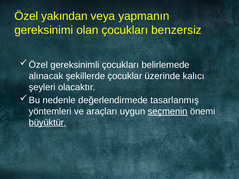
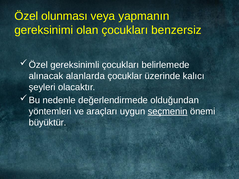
yakından: yakından -> olunması
şekillerde: şekillerde -> alanlarda
tasarlanmış: tasarlanmış -> olduğundan
büyüktür underline: present -> none
